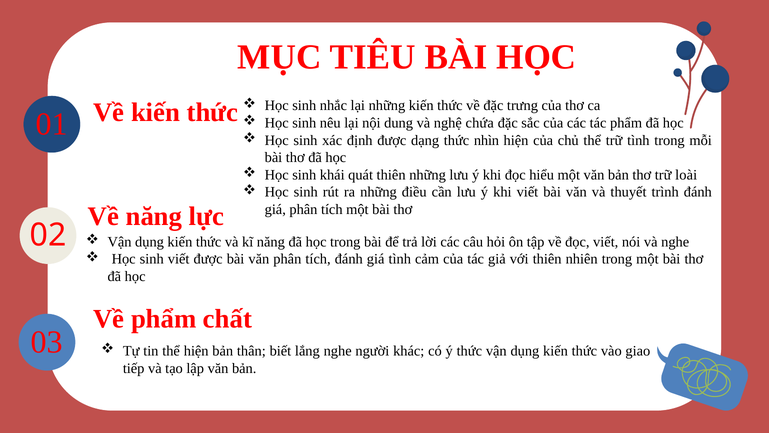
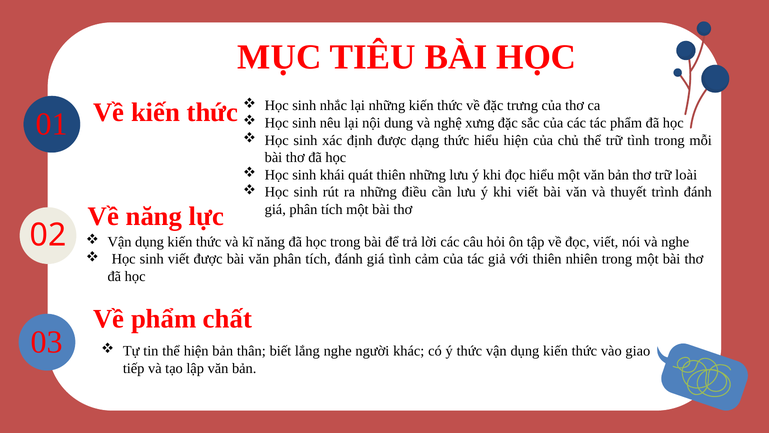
chứa: chứa -> xưng
thức nhìn: nhìn -> hiểu
